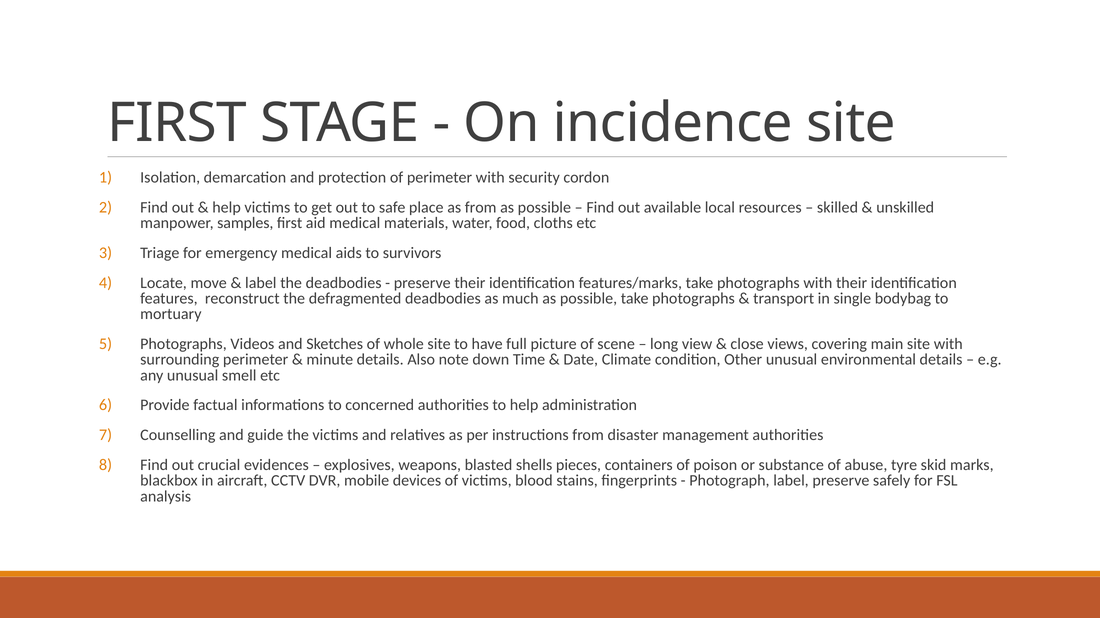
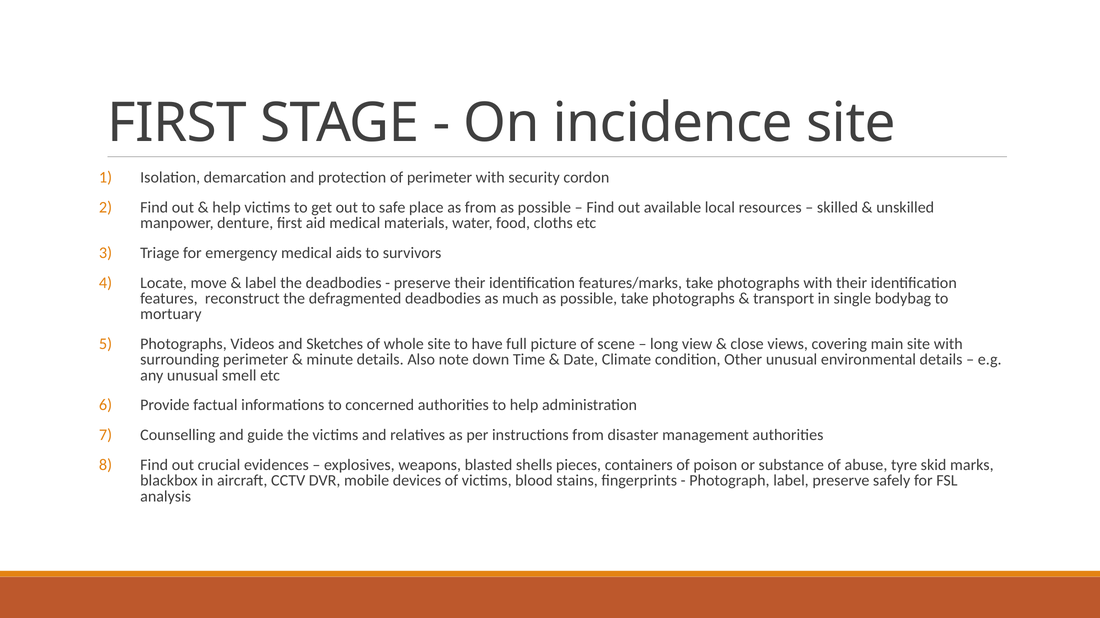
samples: samples -> denture
